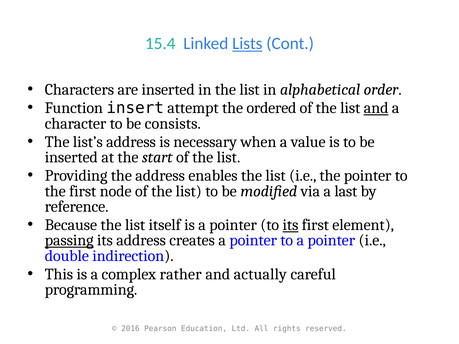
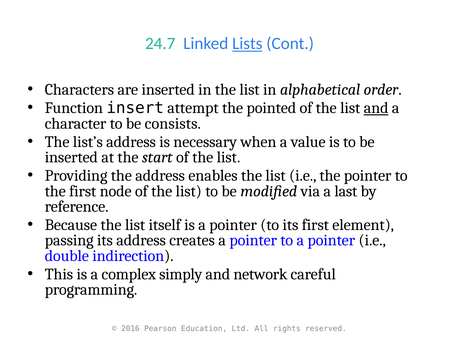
15.4: 15.4 -> 24.7
ordered: ordered -> pointed
its at (290, 225) underline: present -> none
passing underline: present -> none
rather: rather -> simply
actually: actually -> network
